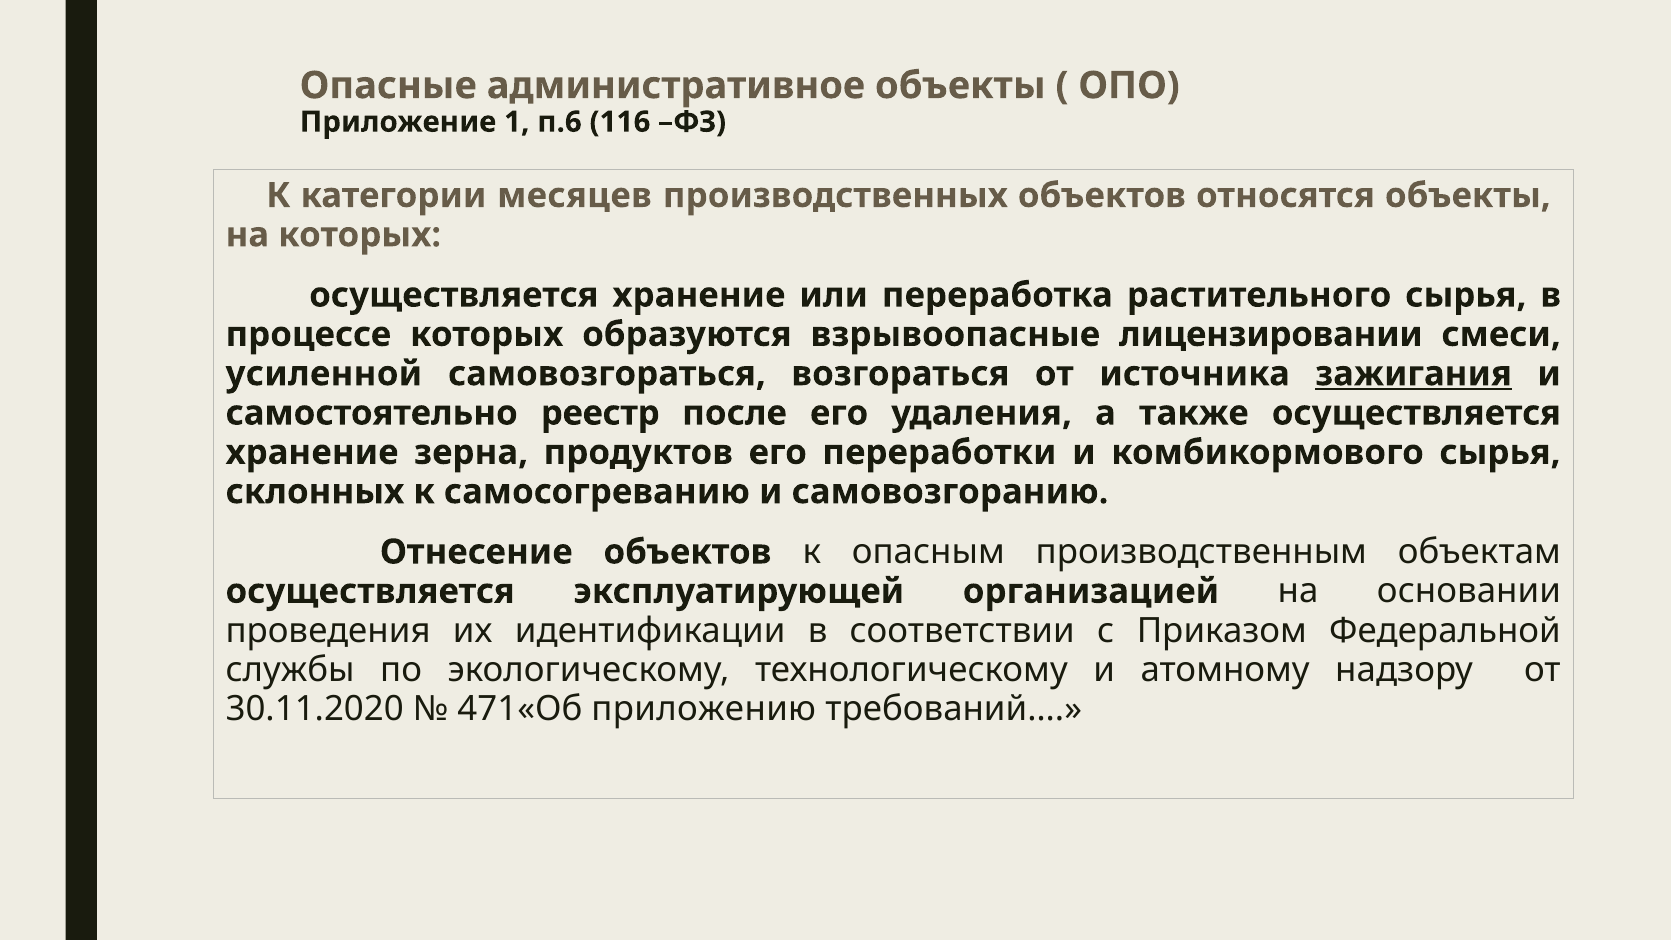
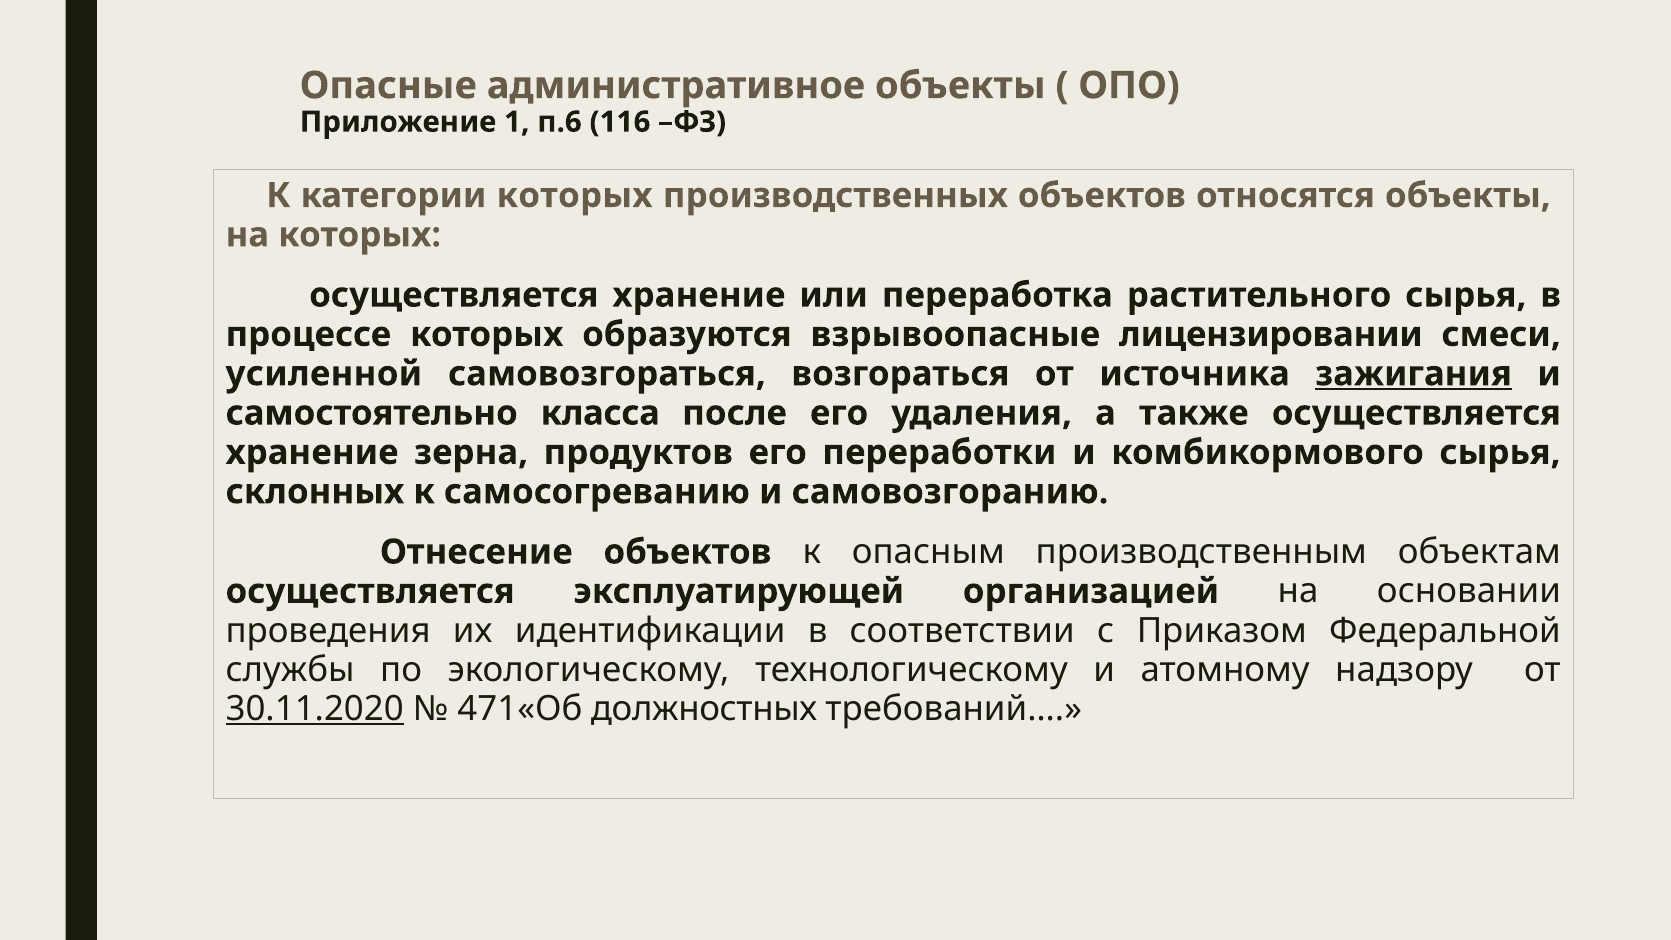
категории месяцев: месяцев -> которых
реестр: реестр -> класса
30.11.2020 underline: none -> present
приложению: приложению -> должностных
